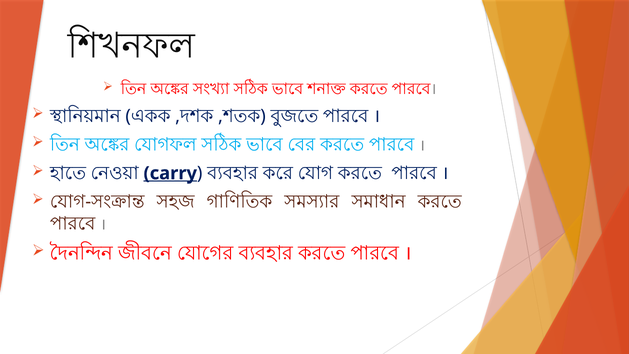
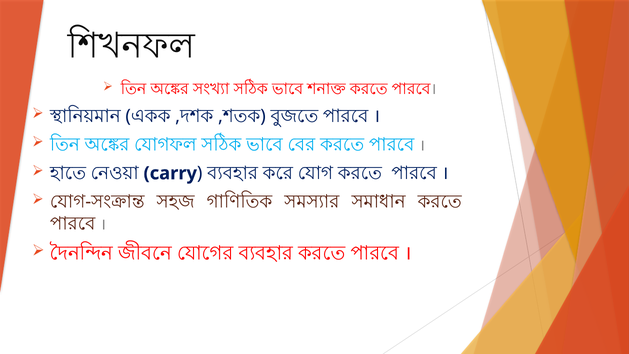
carry underline: present -> none
